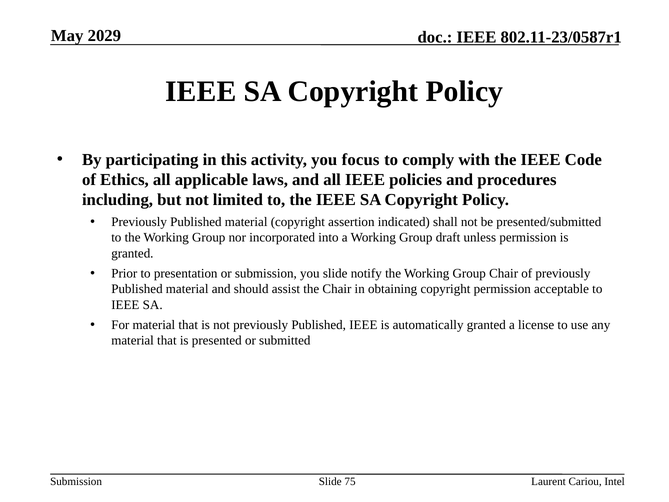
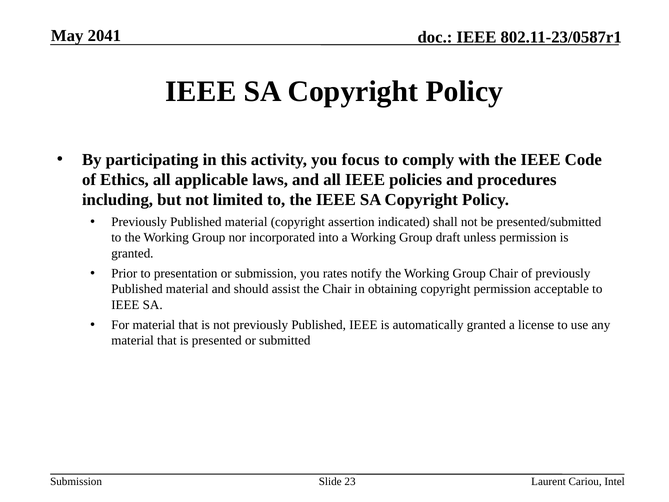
2029: 2029 -> 2041
you slide: slide -> rates
75: 75 -> 23
